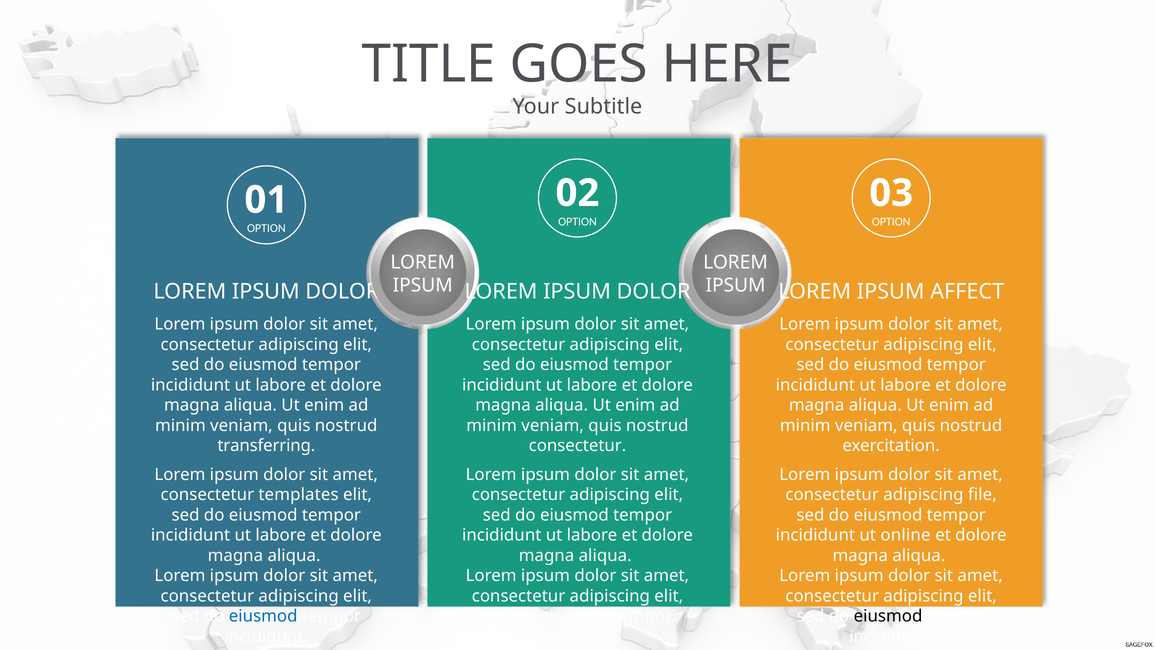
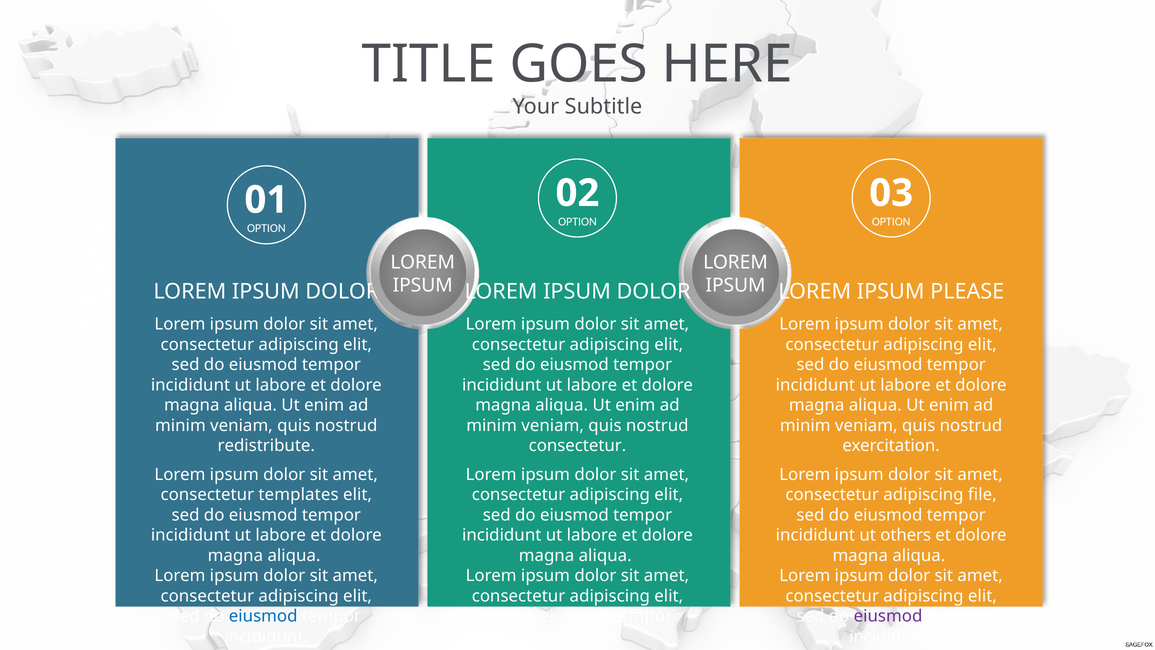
AFFECT: AFFECT -> PLEASE
transferring: transferring -> redistribute
online: online -> others
eiusmod at (888, 616) colour: black -> purple
